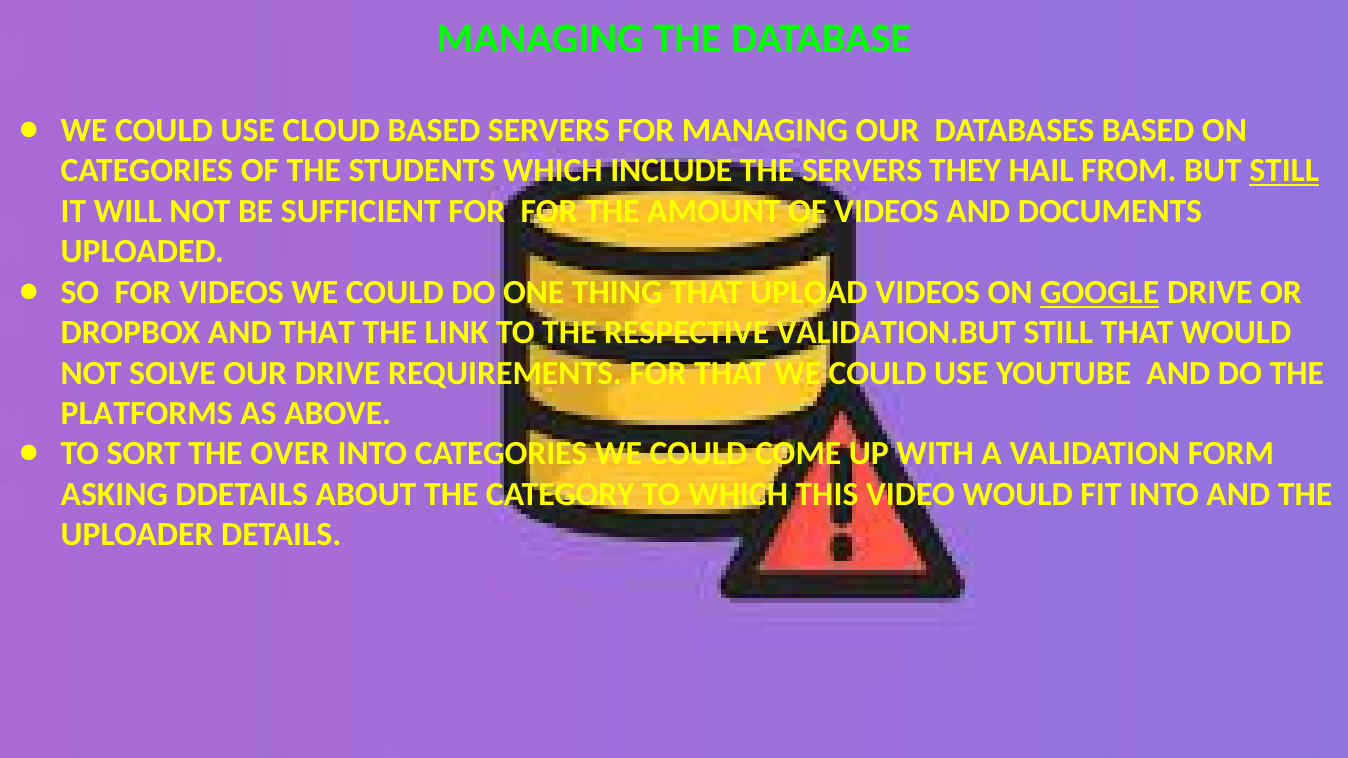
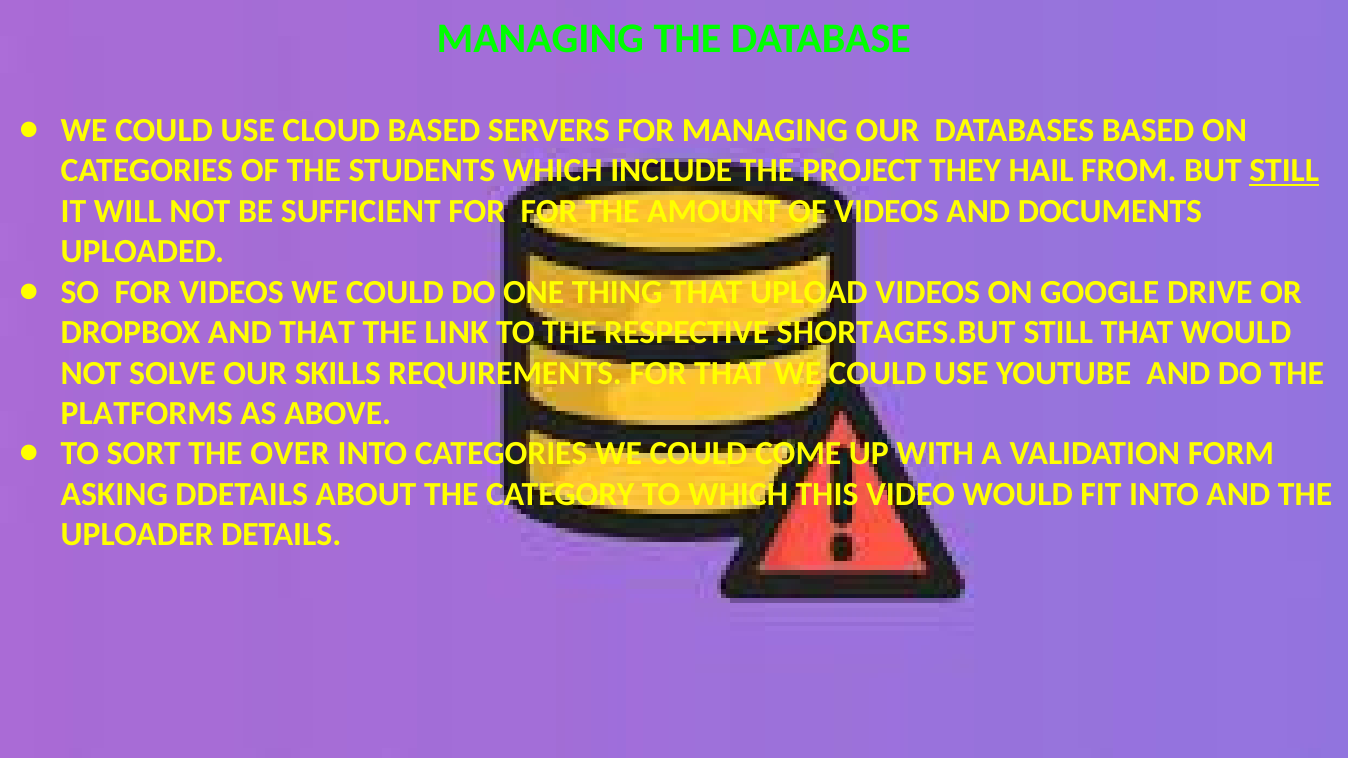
THE SERVERS: SERVERS -> PROJECT
GOOGLE underline: present -> none
VALIDATION.BUT: VALIDATION.BUT -> SHORTAGES.BUT
OUR DRIVE: DRIVE -> SKILLS
